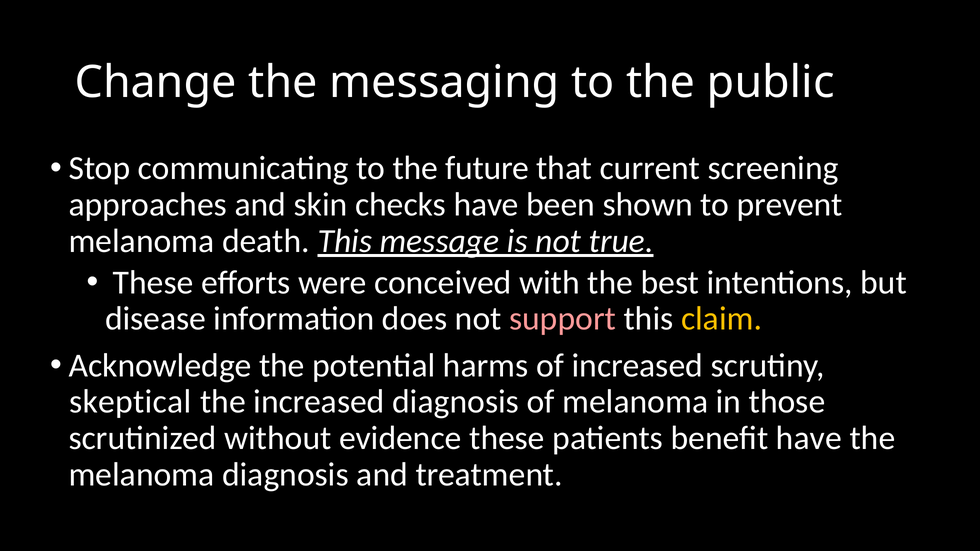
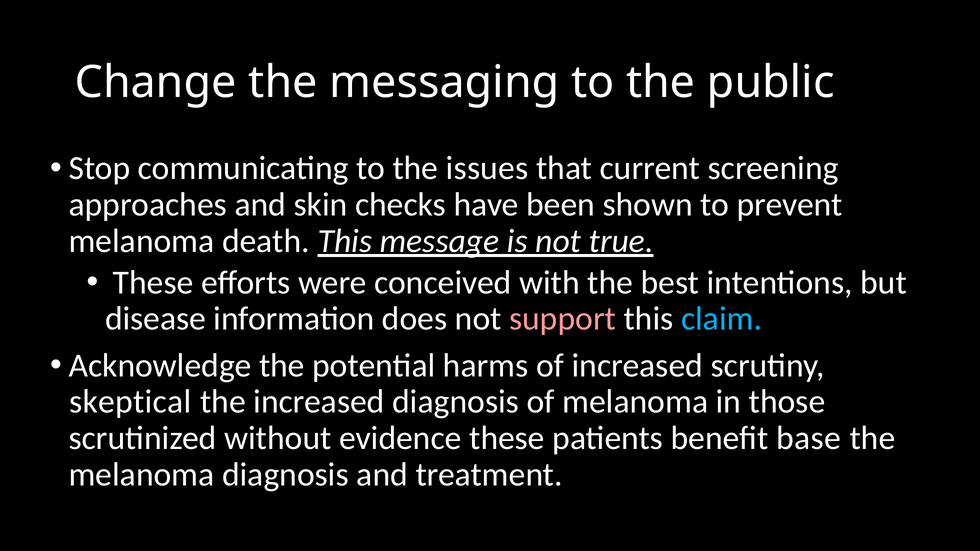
future: future -> issues
claim colour: yellow -> light blue
benefit have: have -> base
